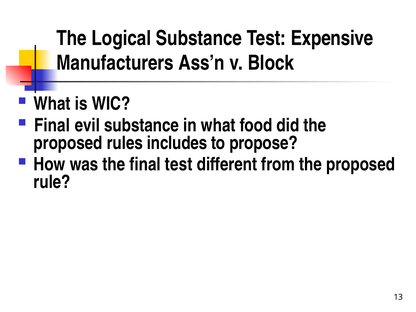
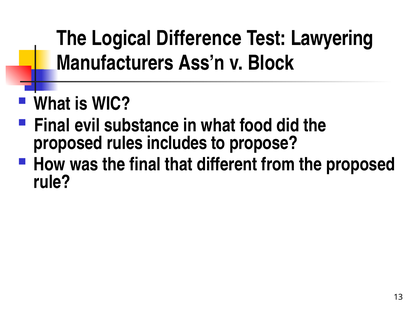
Logical Substance: Substance -> Difference
Expensive: Expensive -> Lawyering
final test: test -> that
